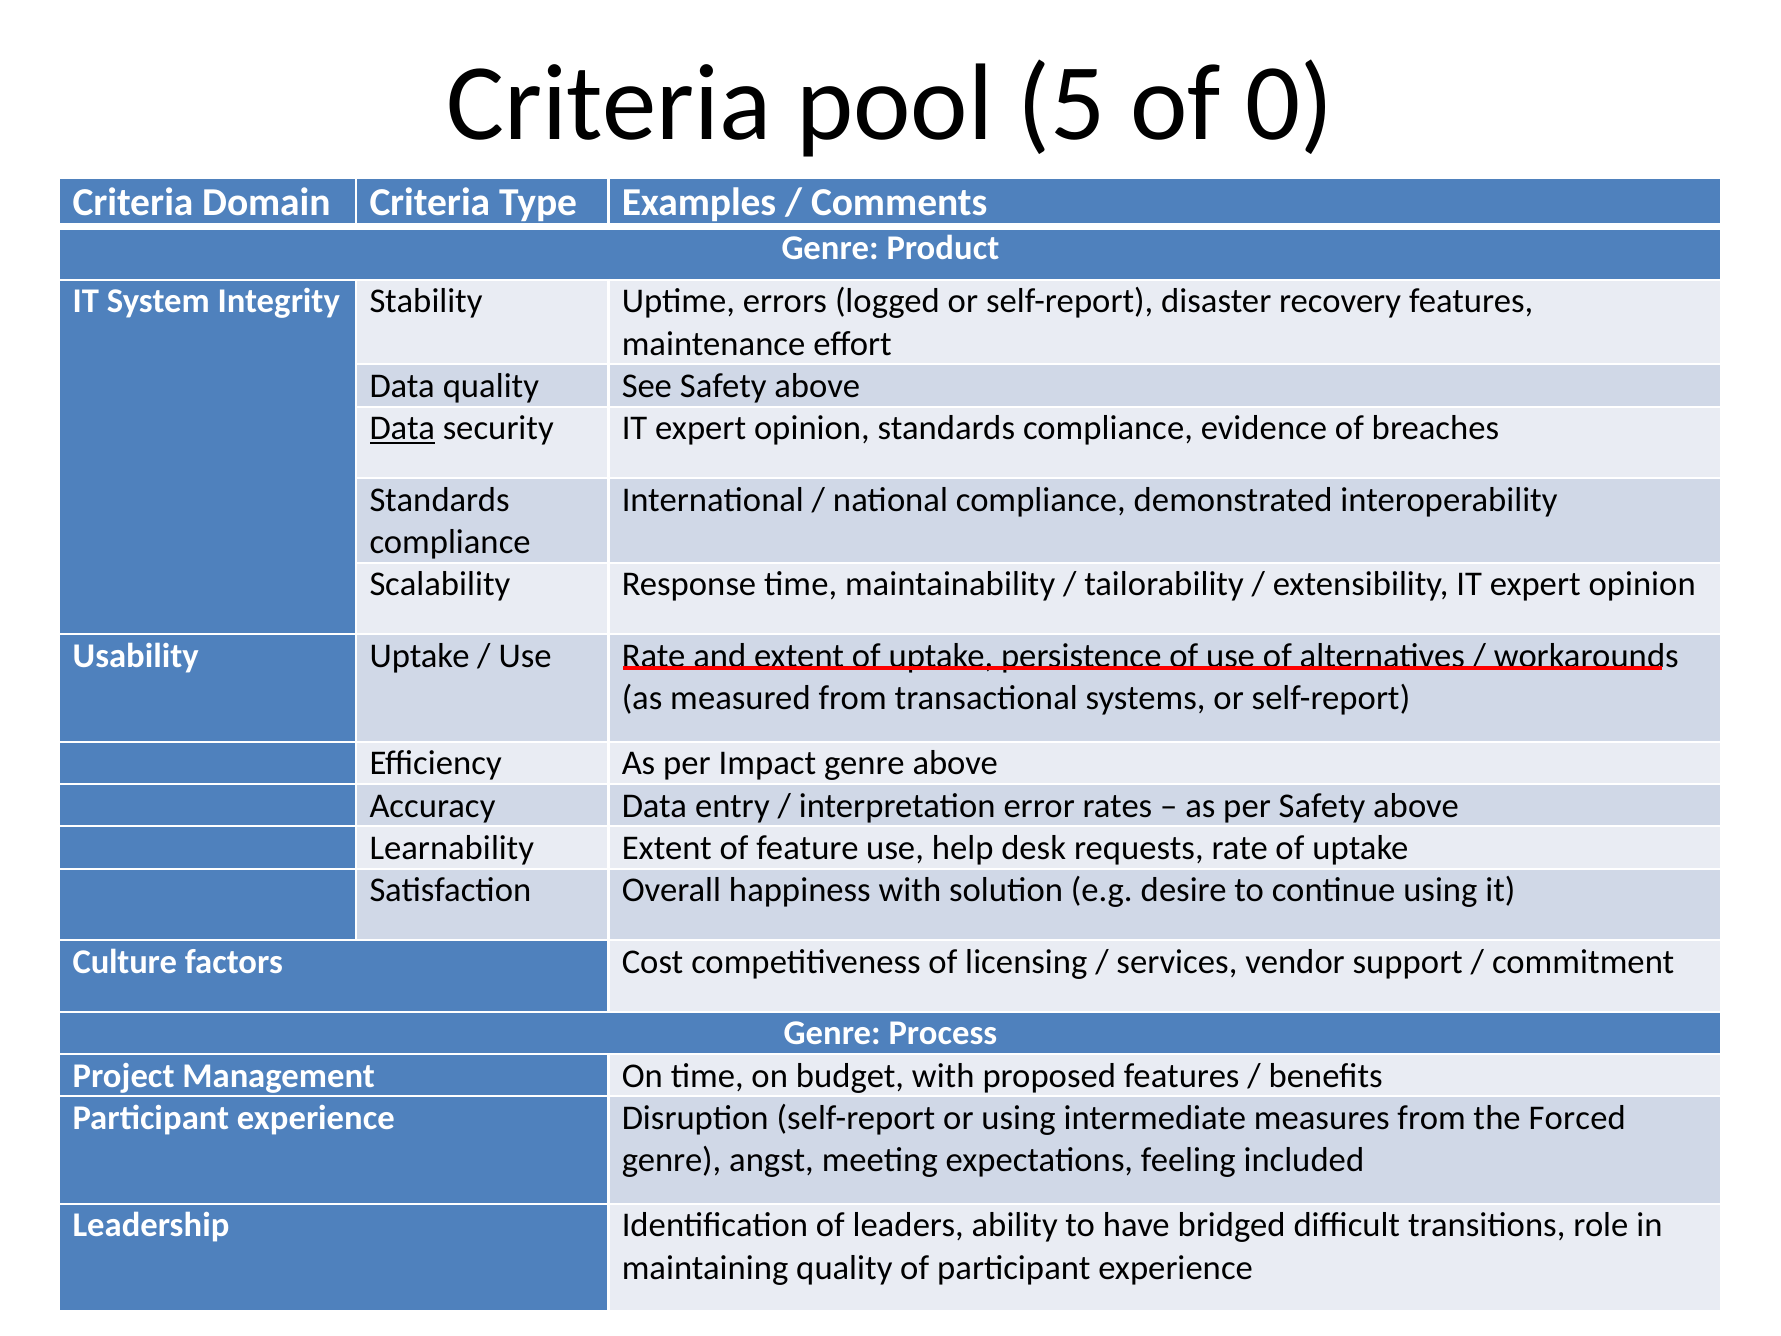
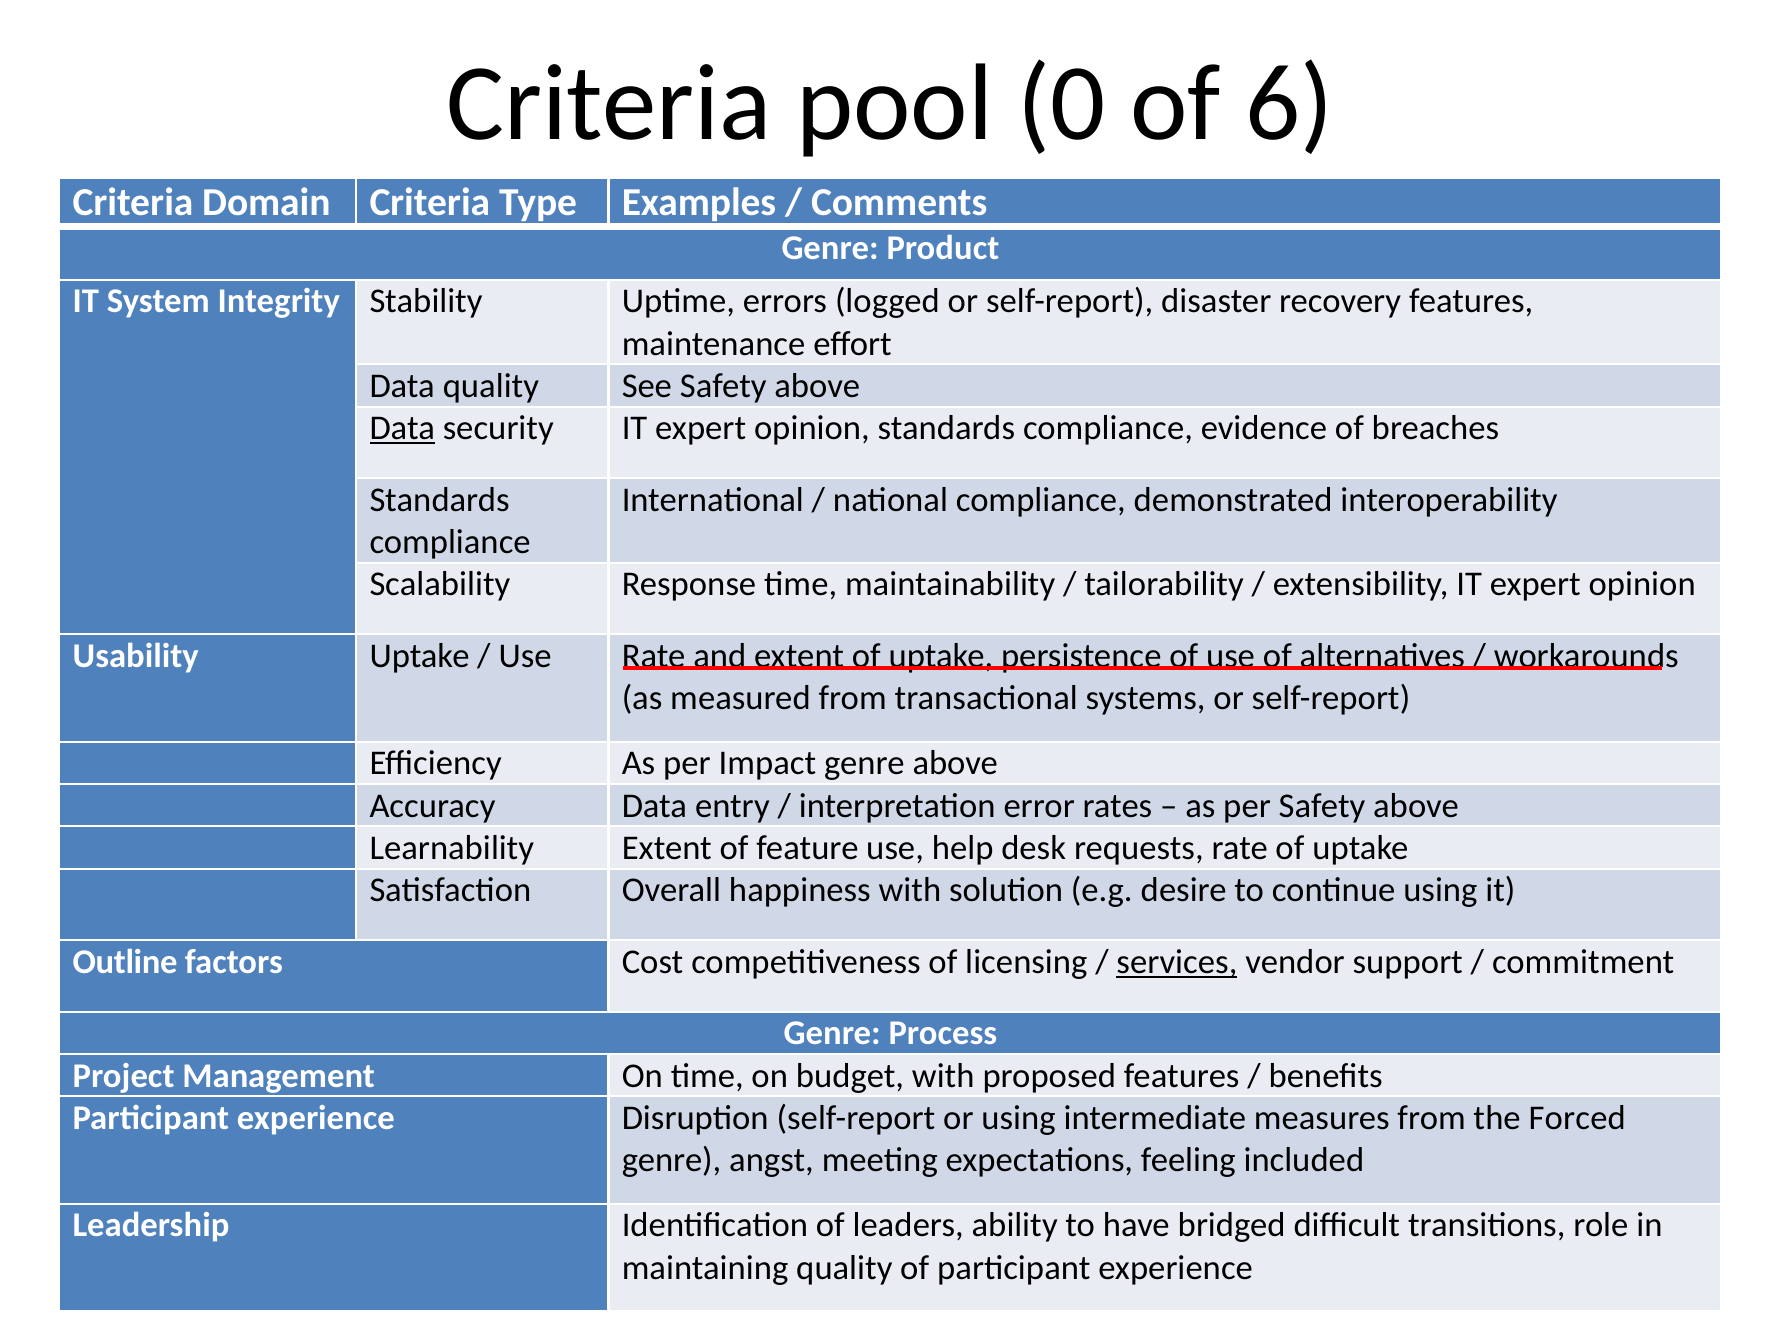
5: 5 -> 0
0: 0 -> 6
Culture: Culture -> Outline
services underline: none -> present
